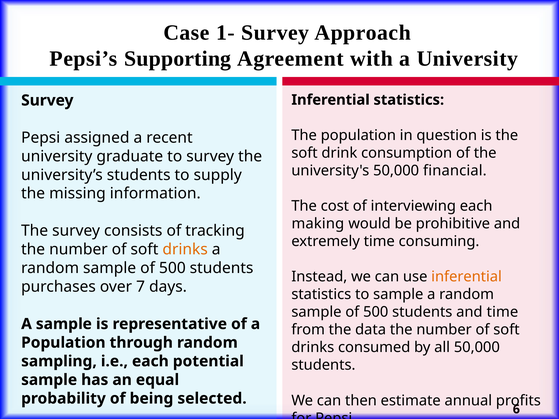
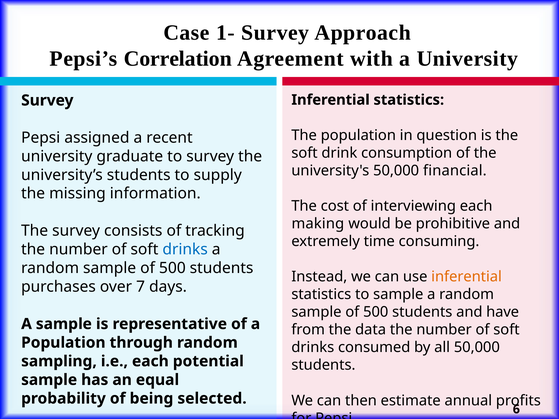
Supporting: Supporting -> Correlation
drinks at (185, 250) colour: orange -> blue
and time: time -> have
